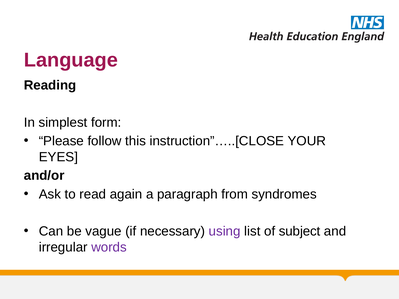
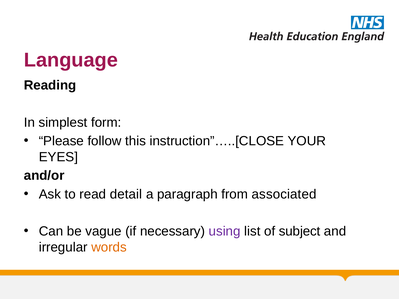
again: again -> detail
syndromes: syndromes -> associated
words colour: purple -> orange
